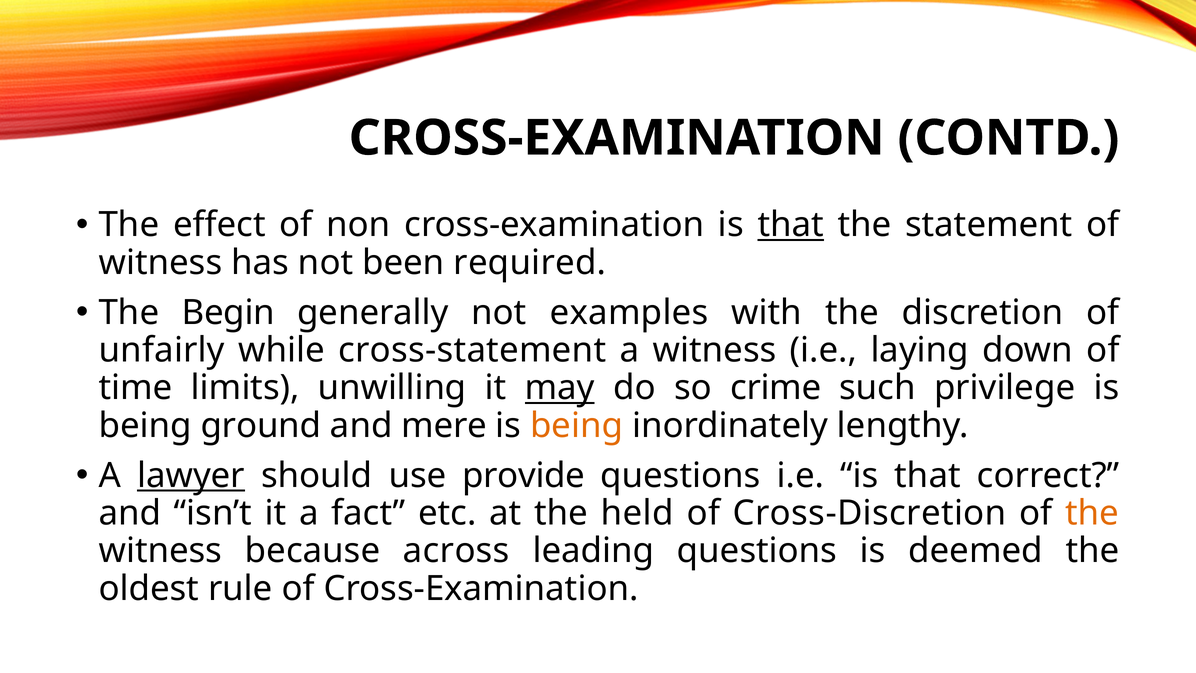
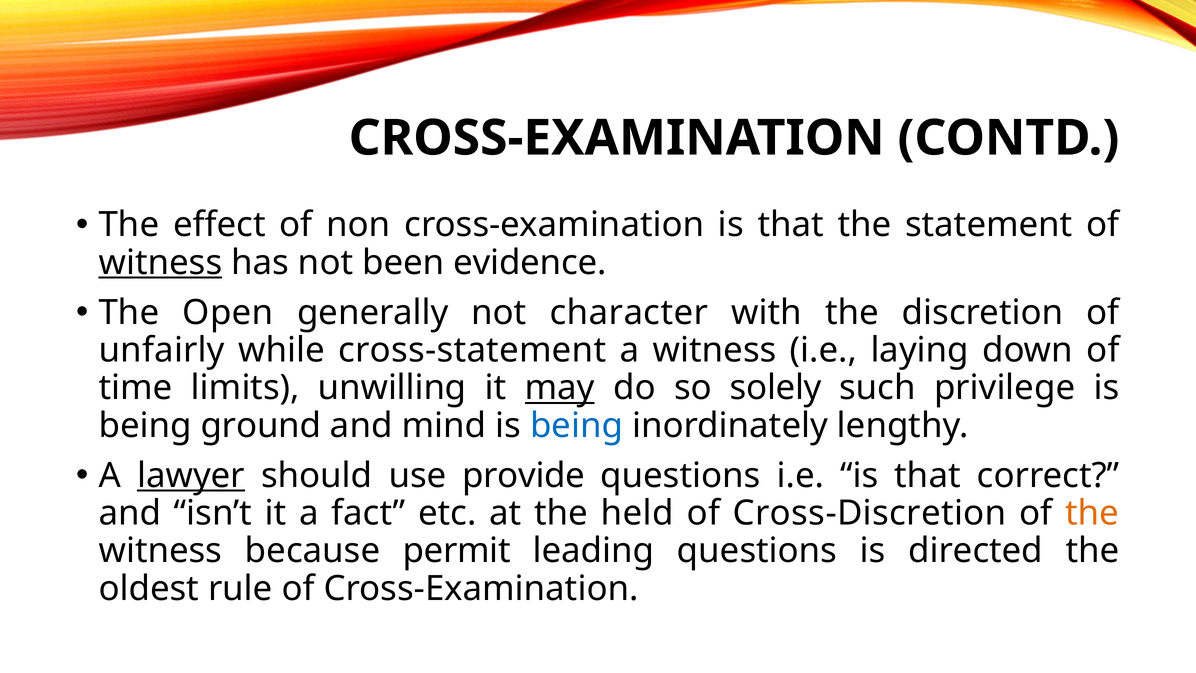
that at (791, 225) underline: present -> none
witness at (160, 263) underline: none -> present
required: required -> evidence
Begin: Begin -> Open
examples: examples -> character
crime: crime -> solely
mere: mere -> mind
being at (577, 426) colour: orange -> blue
across: across -> permit
deemed: deemed -> directed
